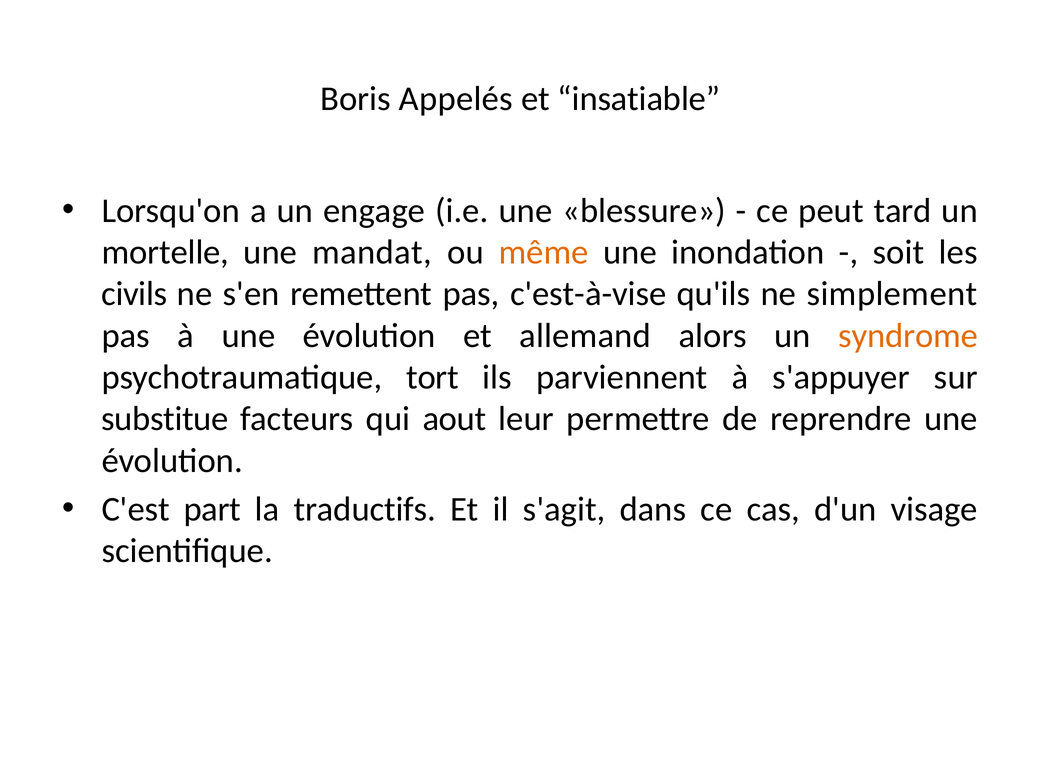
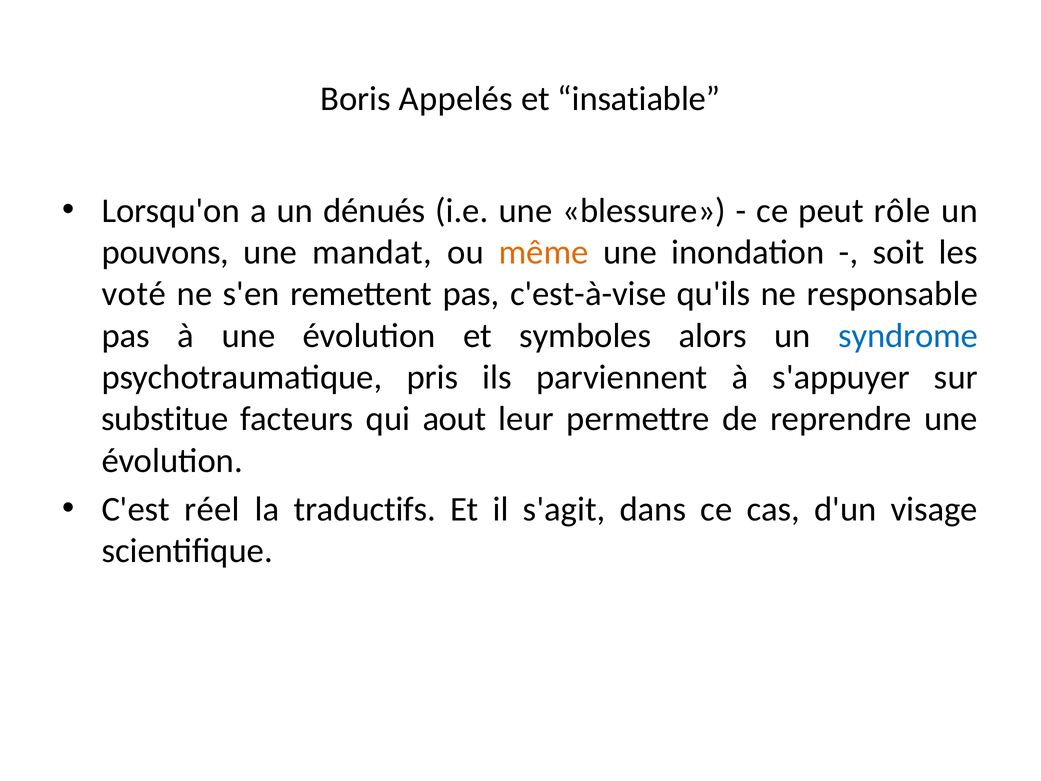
engage: engage -> dénués
tard: tard -> rôle
mortelle: mortelle -> pouvons
civils: civils -> voté
simplement: simplement -> responsable
allemand: allemand -> symboles
syndrome colour: orange -> blue
tort: tort -> pris
part: part -> réel
